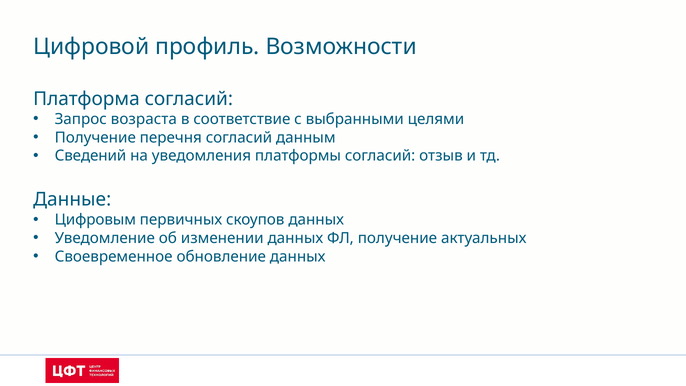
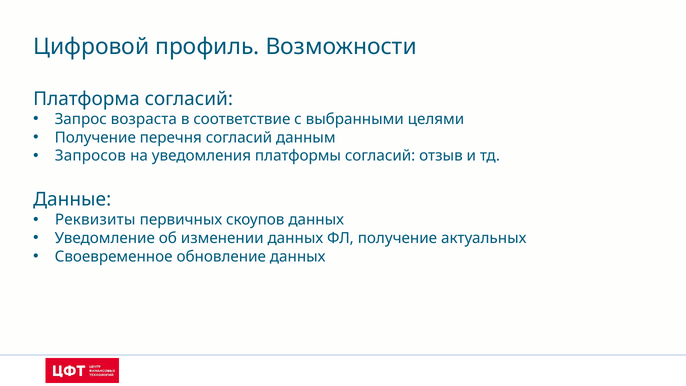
Сведений: Сведений -> Запросов
Цифровым: Цифровым -> Реквизиты
